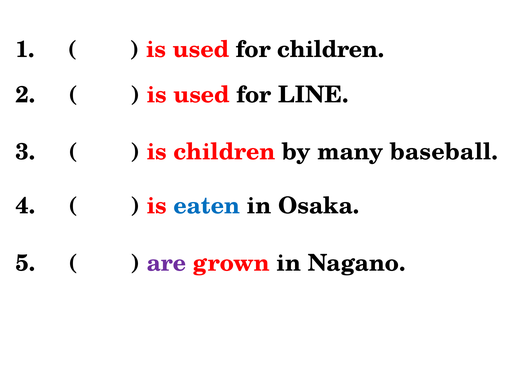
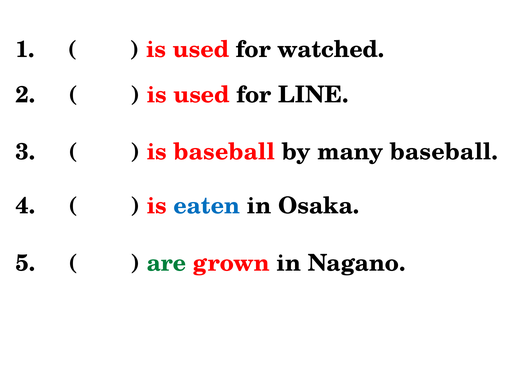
for children: children -> watched
is children: children -> baseball
are colour: purple -> green
